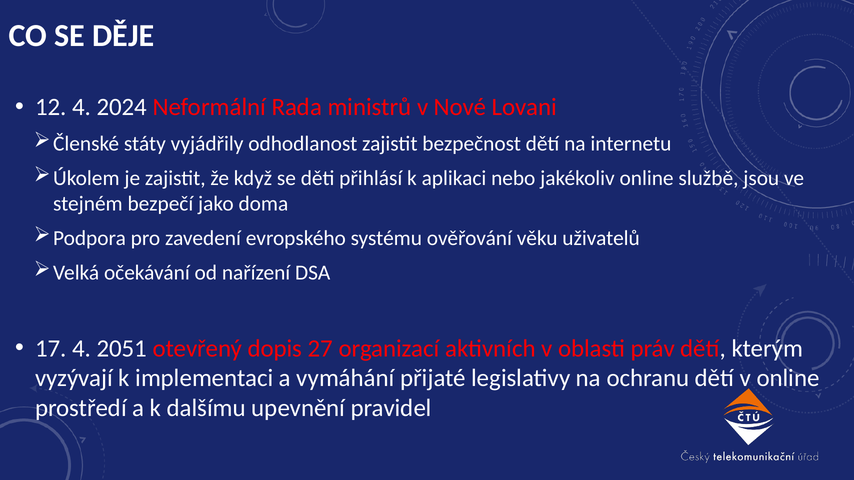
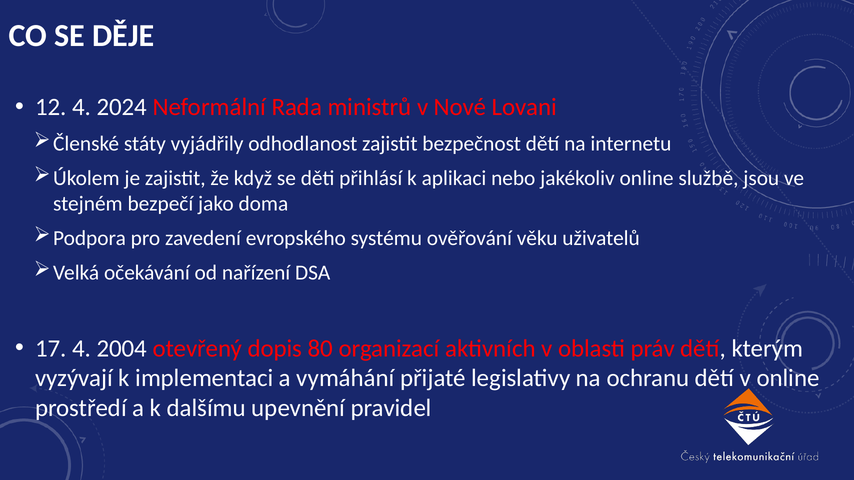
2051: 2051 -> 2004
27: 27 -> 80
